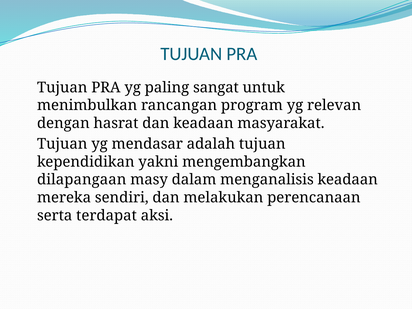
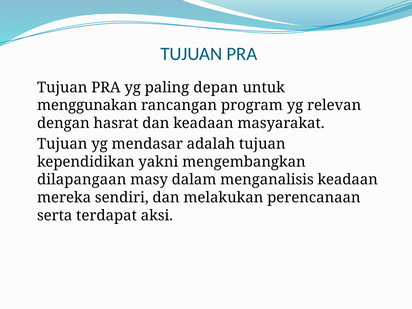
sangat: sangat -> depan
menimbulkan: menimbulkan -> menggunakan
